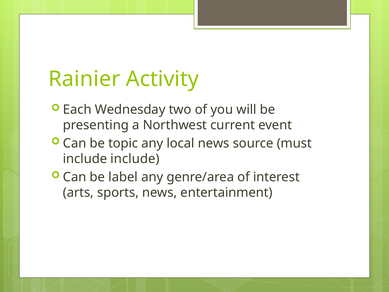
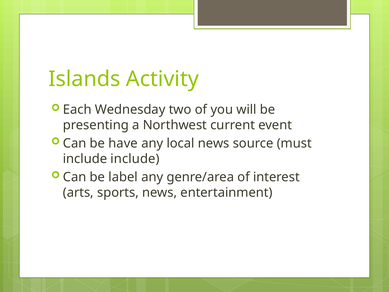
Rainier: Rainier -> Islands
topic: topic -> have
